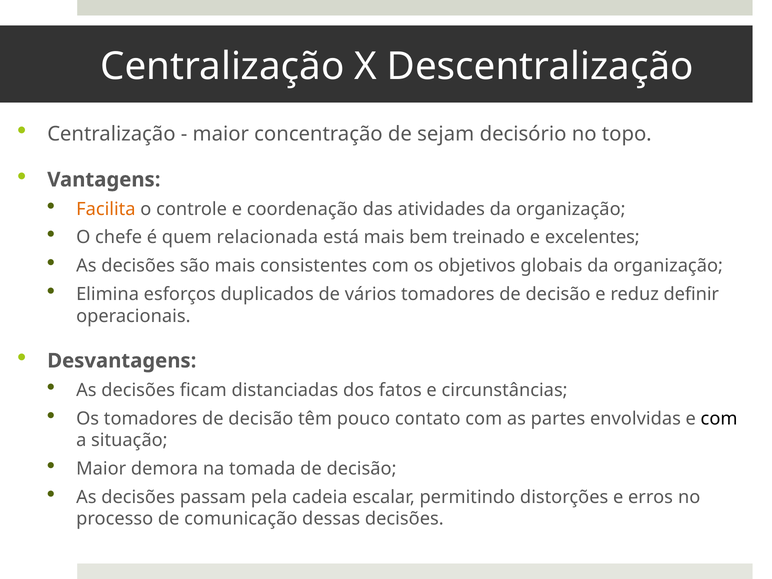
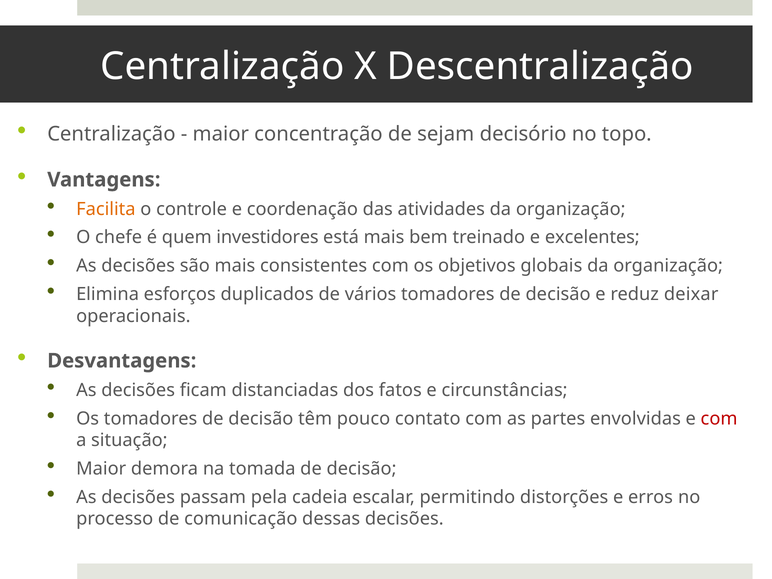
relacionada: relacionada -> investidores
definir: definir -> deixar
com at (719, 419) colour: black -> red
